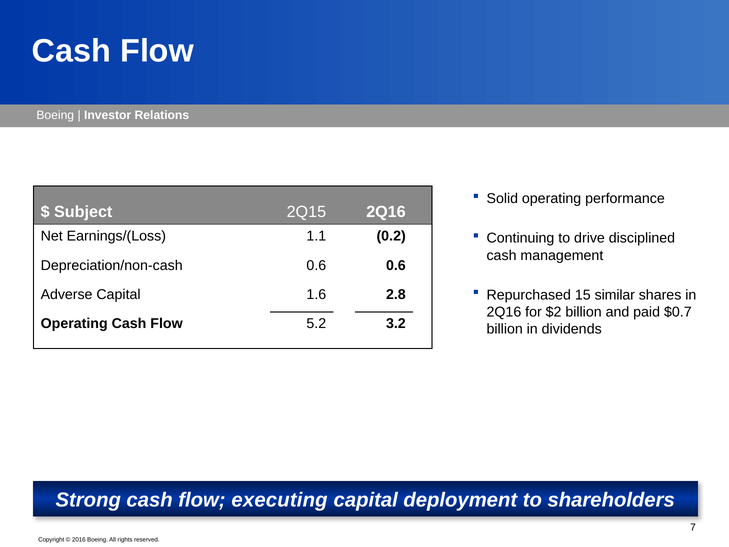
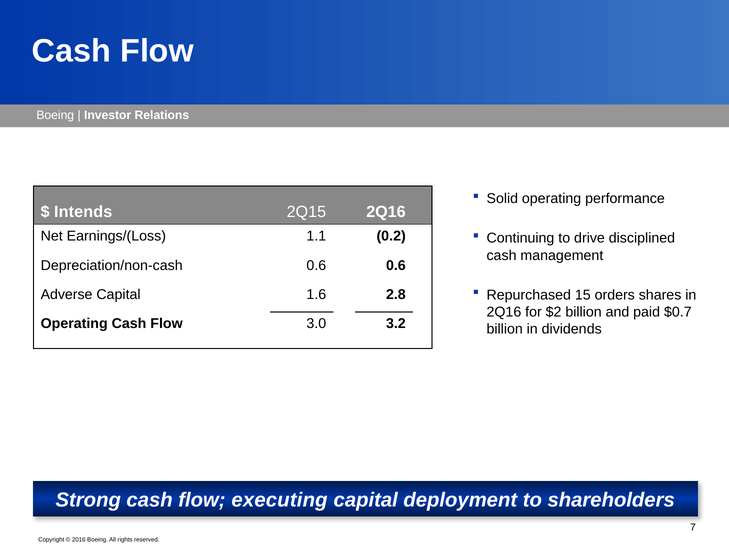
Subject: Subject -> Intends
similar: similar -> orders
5.2: 5.2 -> 3.0
